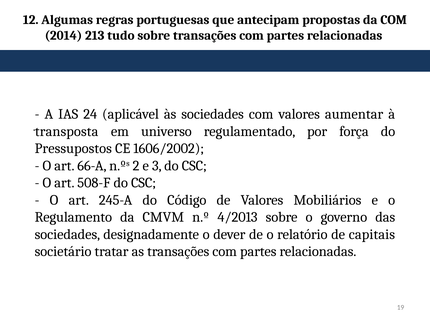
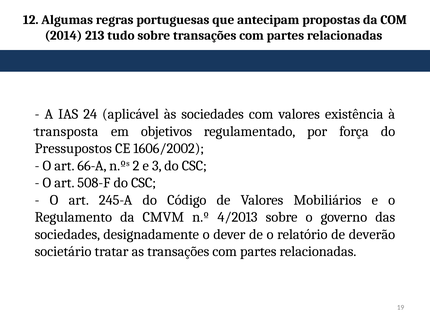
aumentar: aumentar -> existência
universo: universo -> objetivos
capitais: capitais -> deverão
